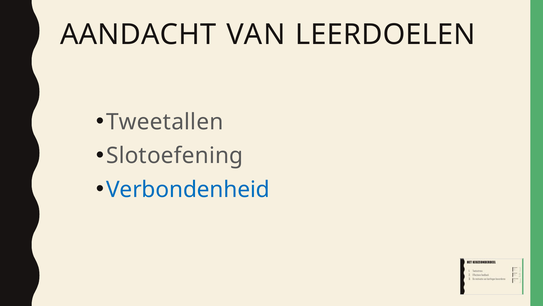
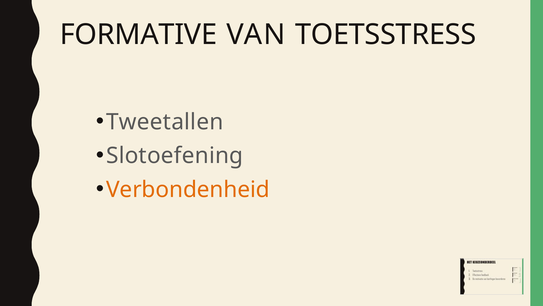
AANDACHT: AANDACHT -> FORMATIVE
LEERDOELEN: LEERDOELEN -> TOETSSTRESS
Verbondenheid colour: blue -> orange
